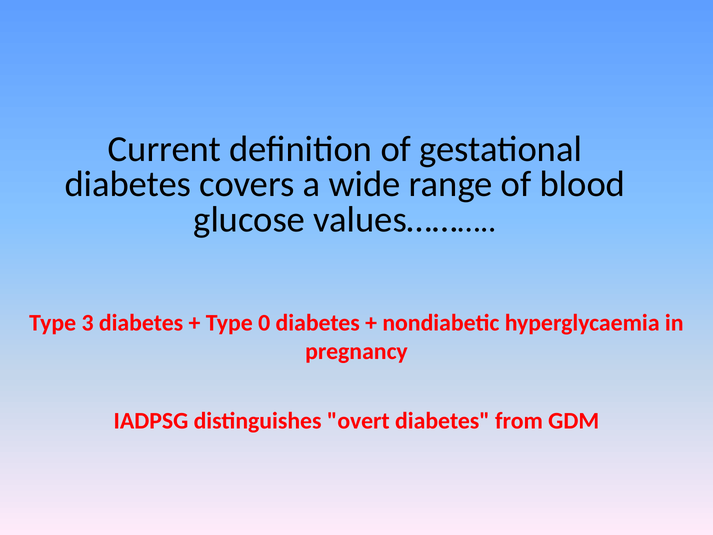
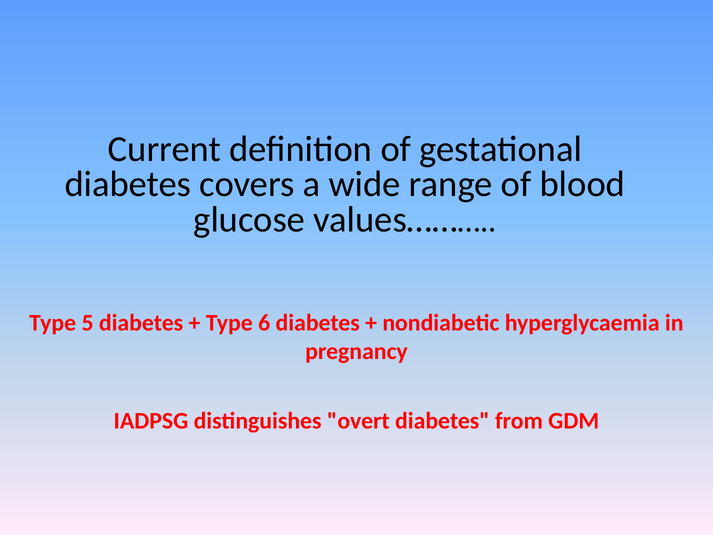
3: 3 -> 5
0: 0 -> 6
